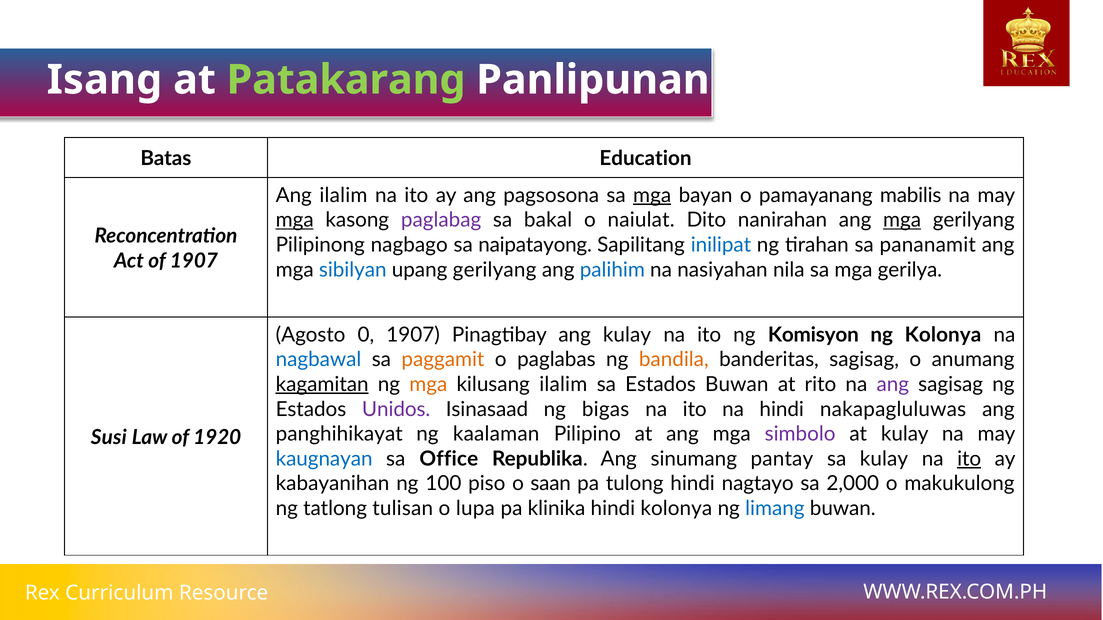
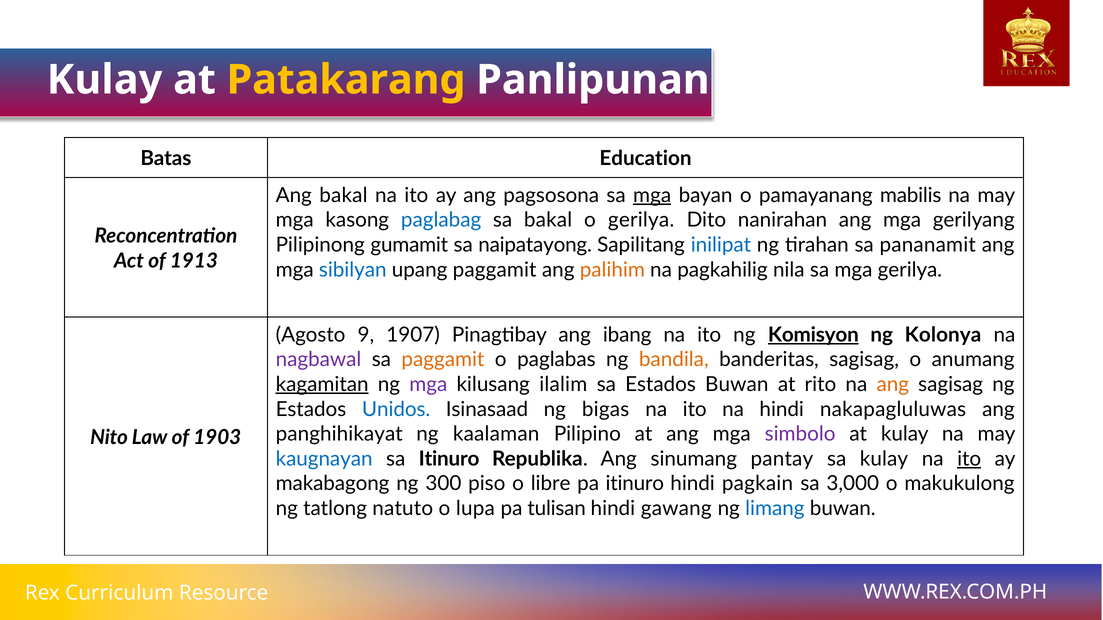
Isang at (105, 80): Isang -> Kulay
Patakarang colour: light green -> yellow
Ang ilalim: ilalim -> bakal
mga at (295, 220) underline: present -> none
paglabag colour: purple -> blue
o naiulat: naiulat -> gerilya
mga at (902, 220) underline: present -> none
nagbago: nagbago -> gumamit
of 1907: 1907 -> 1913
upang gerilyang: gerilyang -> paggamit
palihim colour: blue -> orange
nasiyahan: nasiyahan -> pagkahilig
0: 0 -> 9
ang kulay: kulay -> ibang
Komisyon underline: none -> present
nagbawal colour: blue -> purple
mga at (428, 385) colour: orange -> purple
ang at (893, 385) colour: purple -> orange
Unidos colour: purple -> blue
Susi: Susi -> Nito
1920: 1920 -> 1903
sa Office: Office -> Itinuro
kabayanihan: kabayanihan -> makabagong
100: 100 -> 300
saan: saan -> libre
pa tulong: tulong -> itinuro
nagtayo: nagtayo -> pagkain
2,000: 2,000 -> 3,000
tulisan: tulisan -> natuto
klinika: klinika -> tulisan
hindi kolonya: kolonya -> gawang
